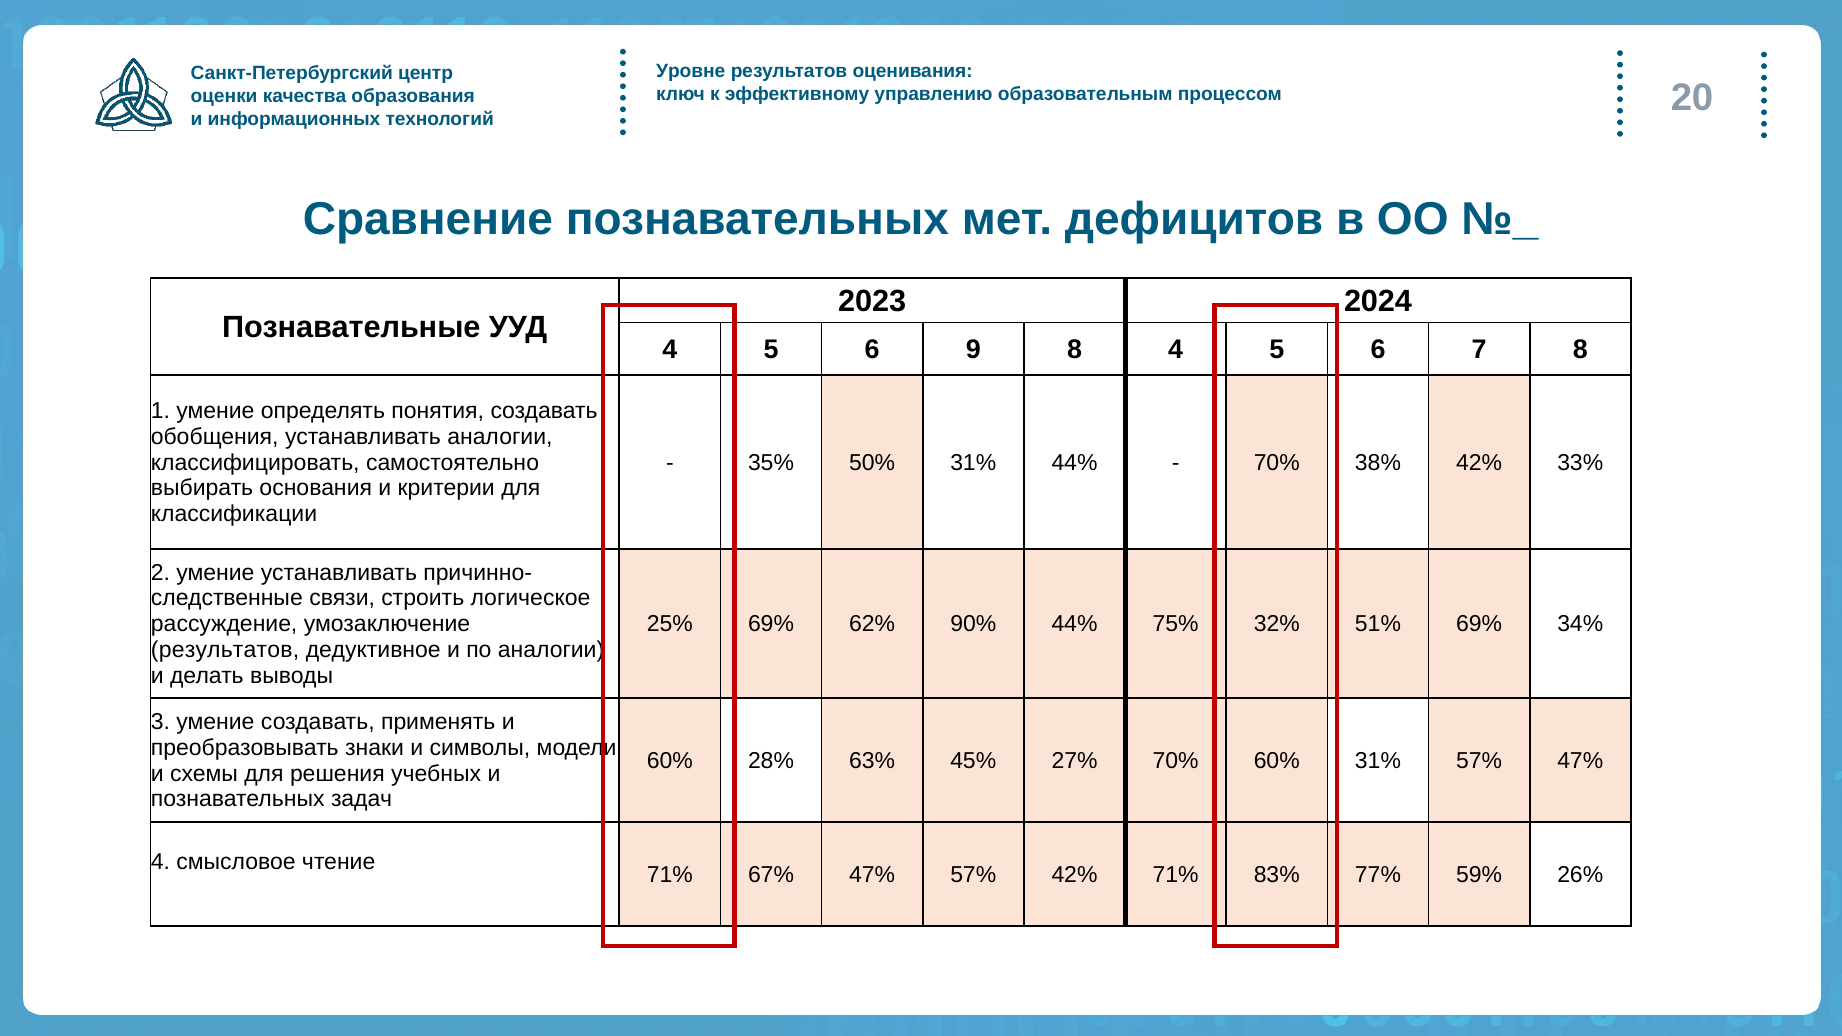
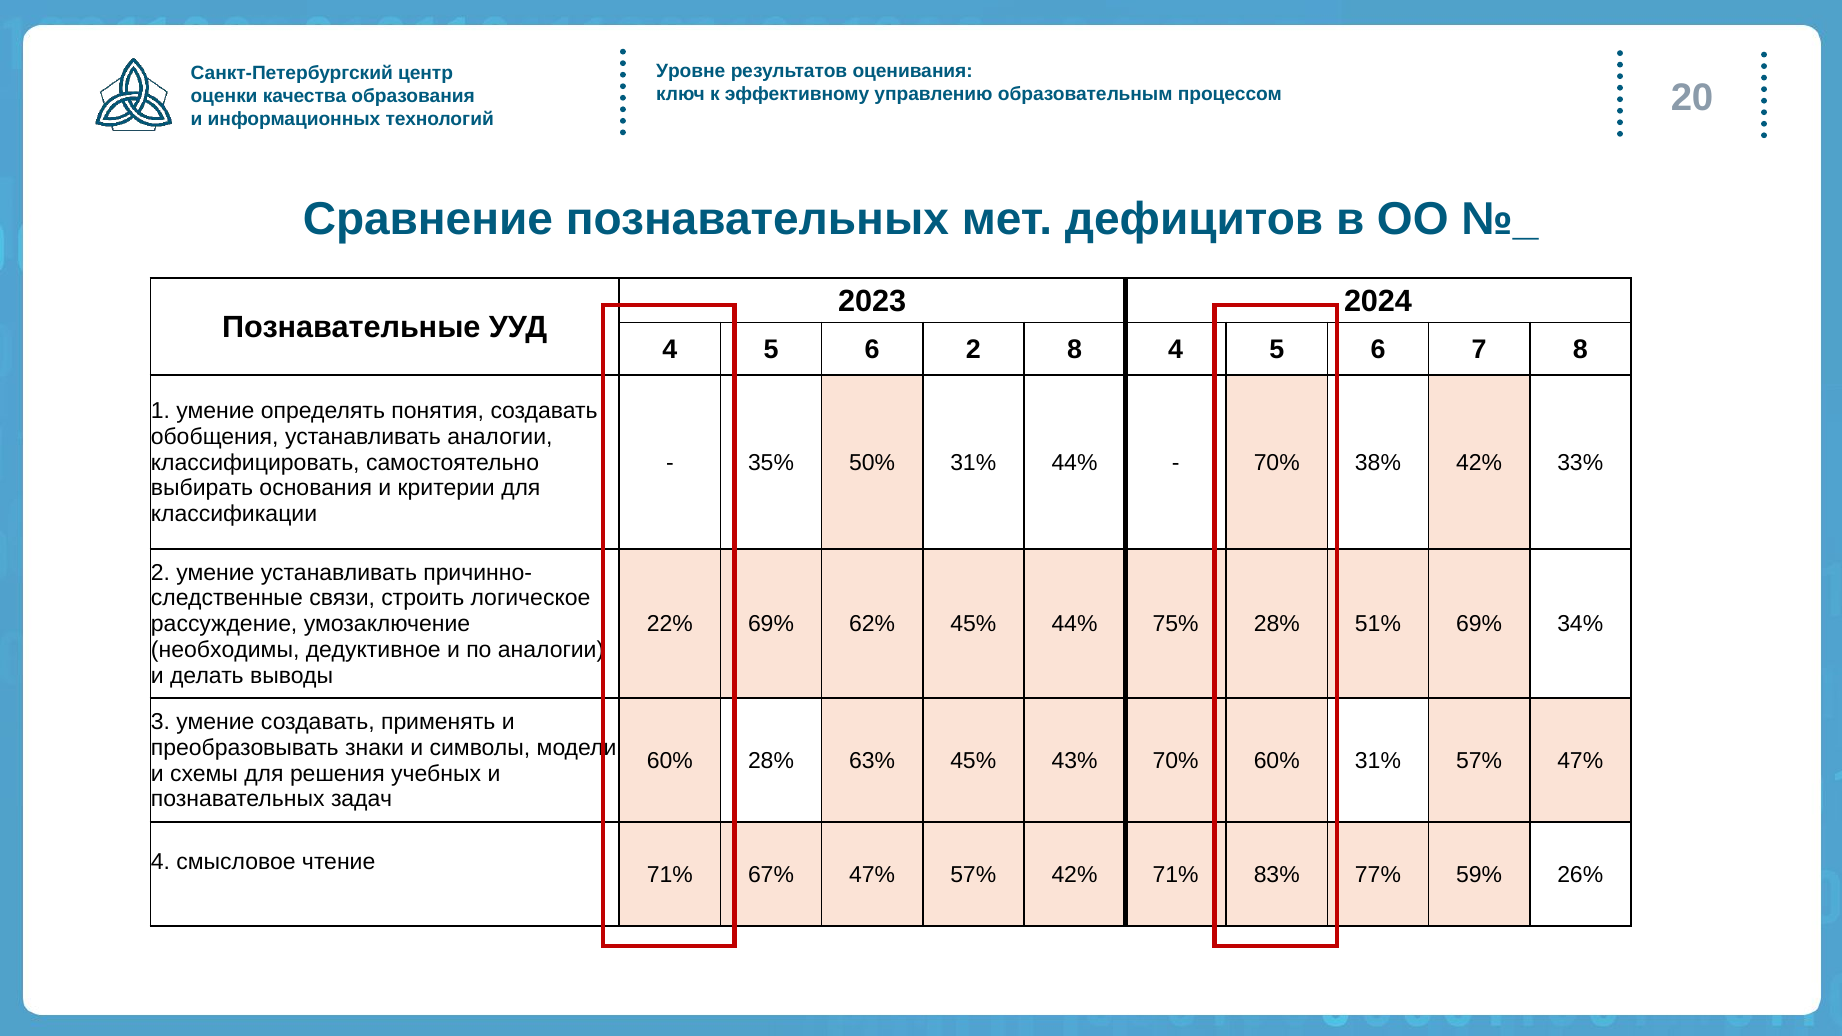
6 9: 9 -> 2
25%: 25% -> 22%
62% 90%: 90% -> 45%
75% 32%: 32% -> 28%
результатов at (225, 650): результатов -> необходимы
27%: 27% -> 43%
